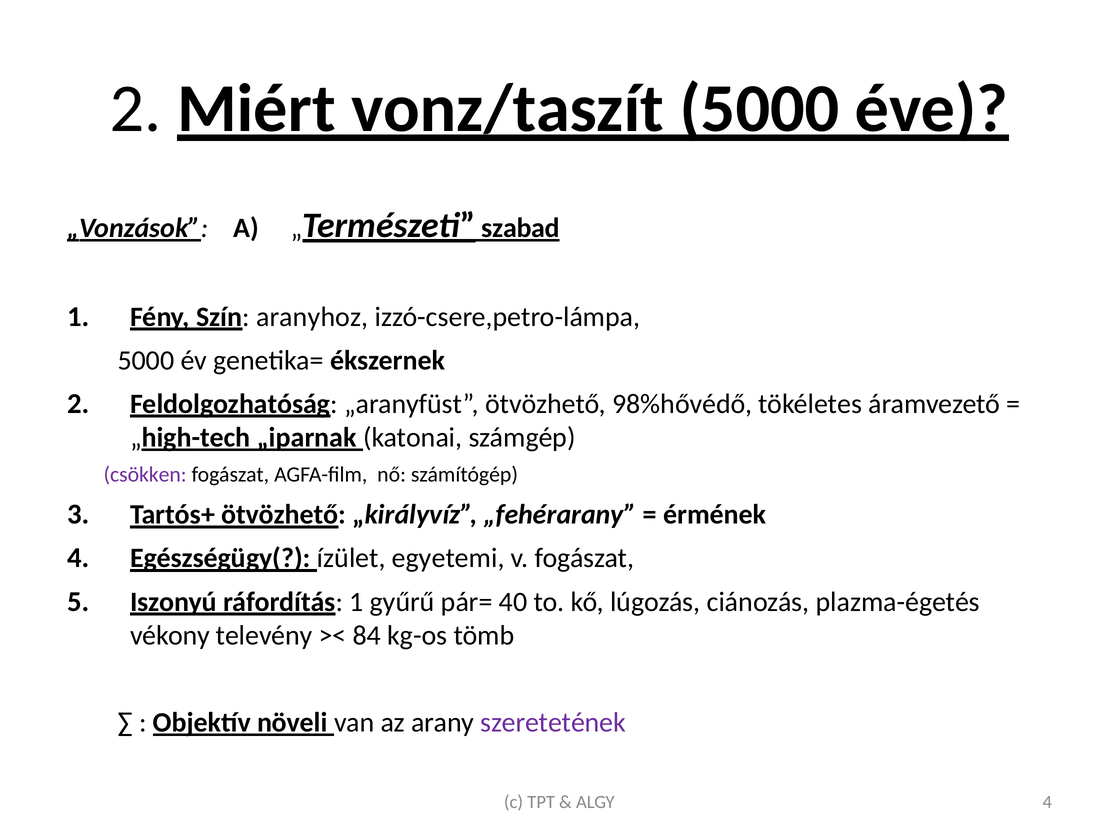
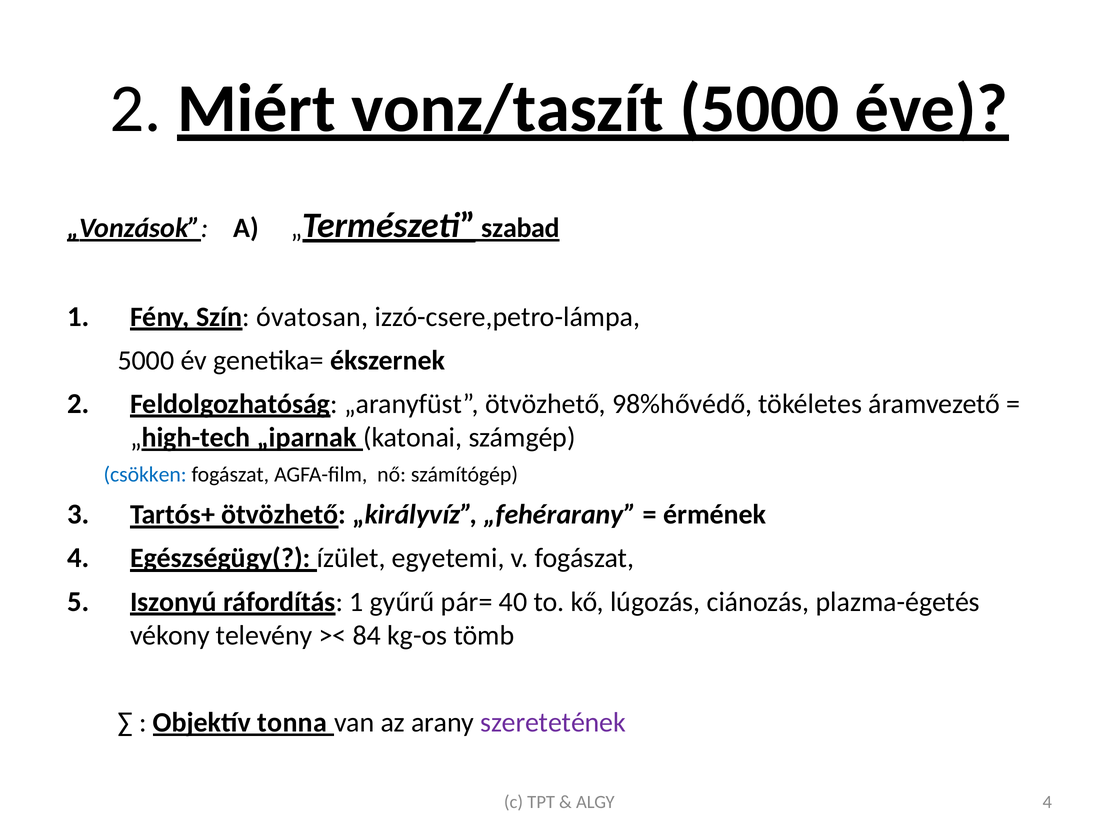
aranyhoz: aranyhoz -> óvatosan
csökken colour: purple -> blue
növeli: növeli -> tonna
